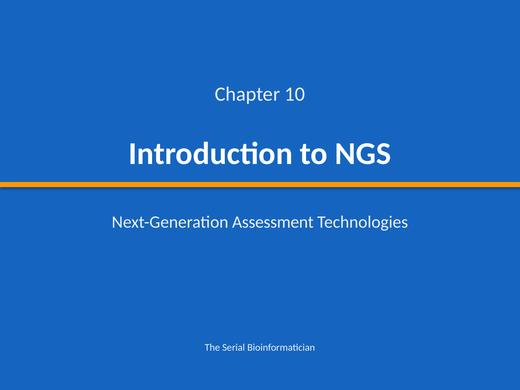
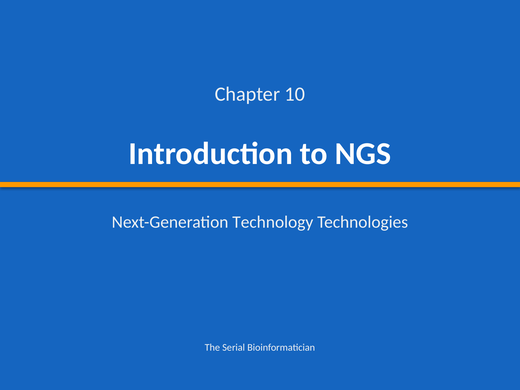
Assessment: Assessment -> Technology
